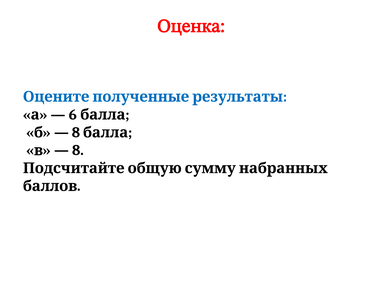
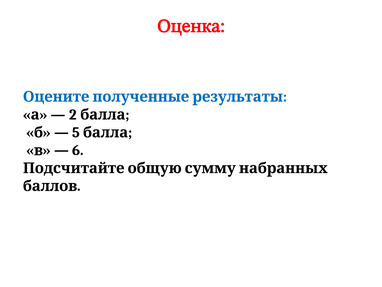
6: 6 -> 2
8 at (76, 132): 8 -> 5
8 at (78, 150): 8 -> 6
